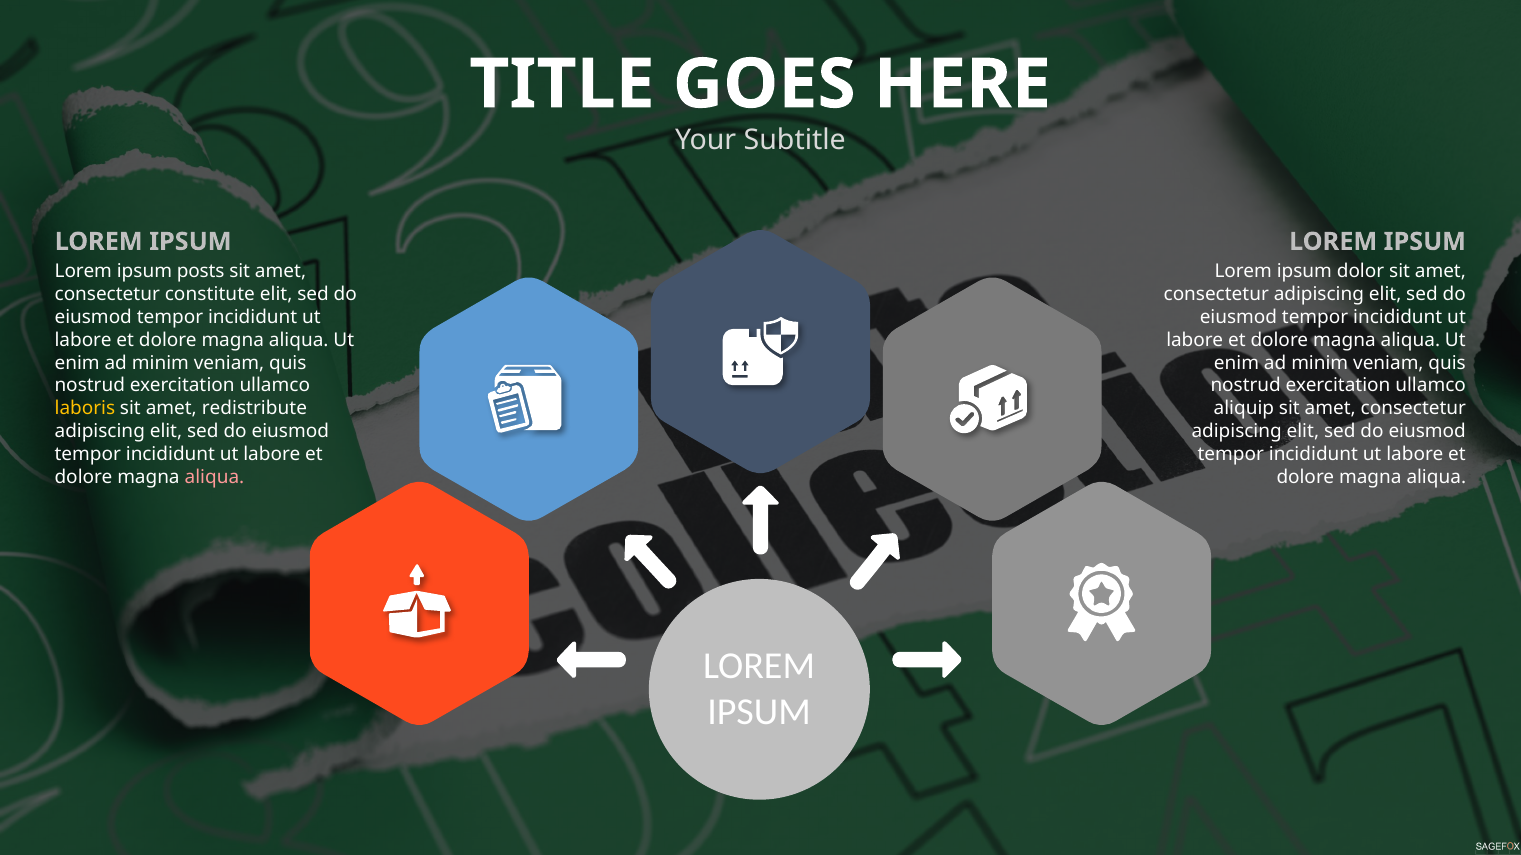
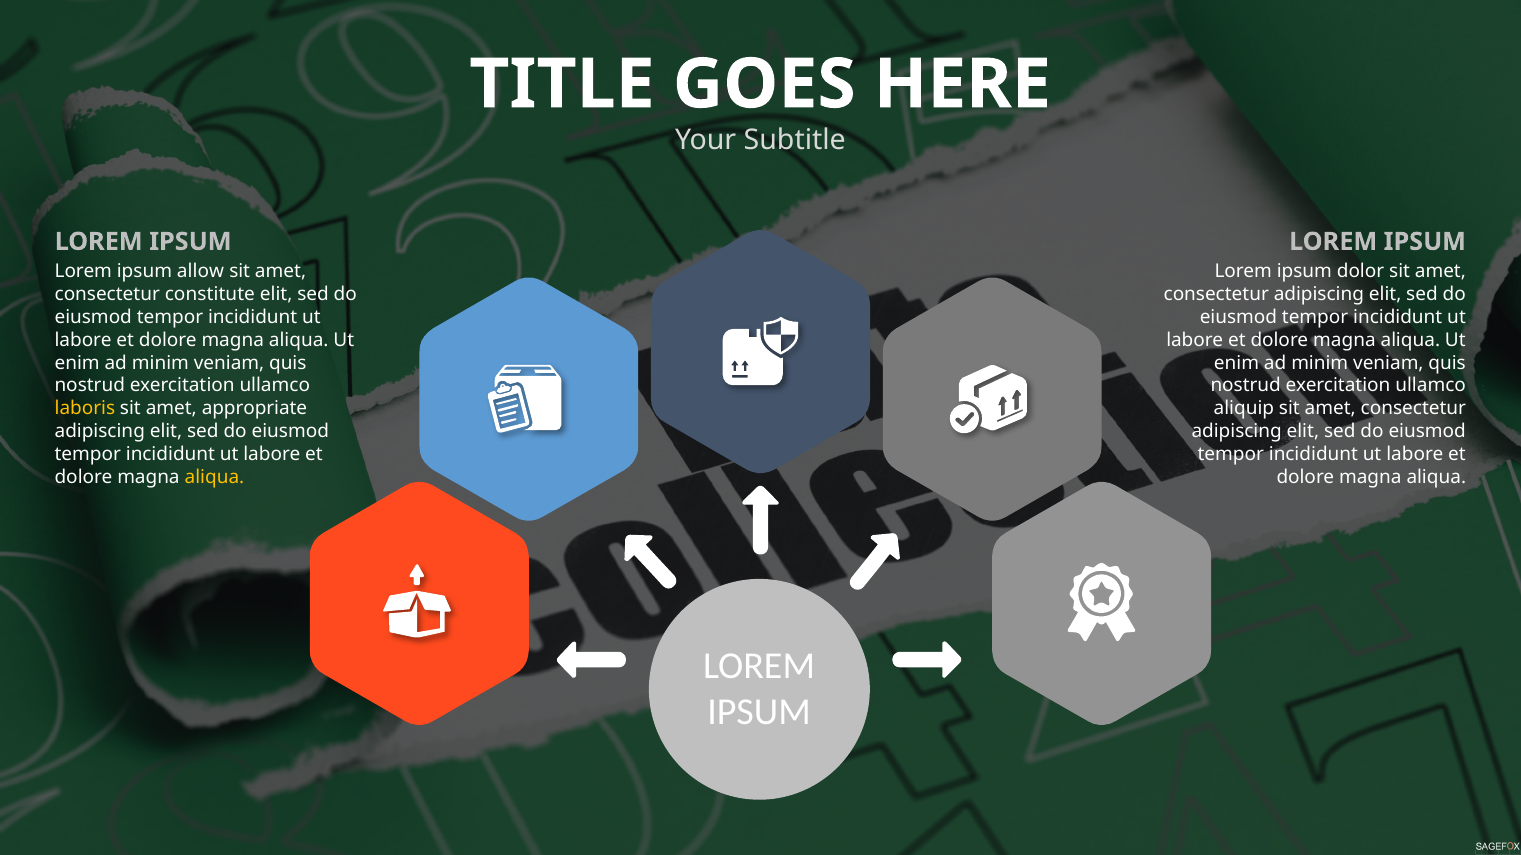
posts: posts -> allow
redistribute: redistribute -> appropriate
aliqua at (214, 477) colour: pink -> yellow
